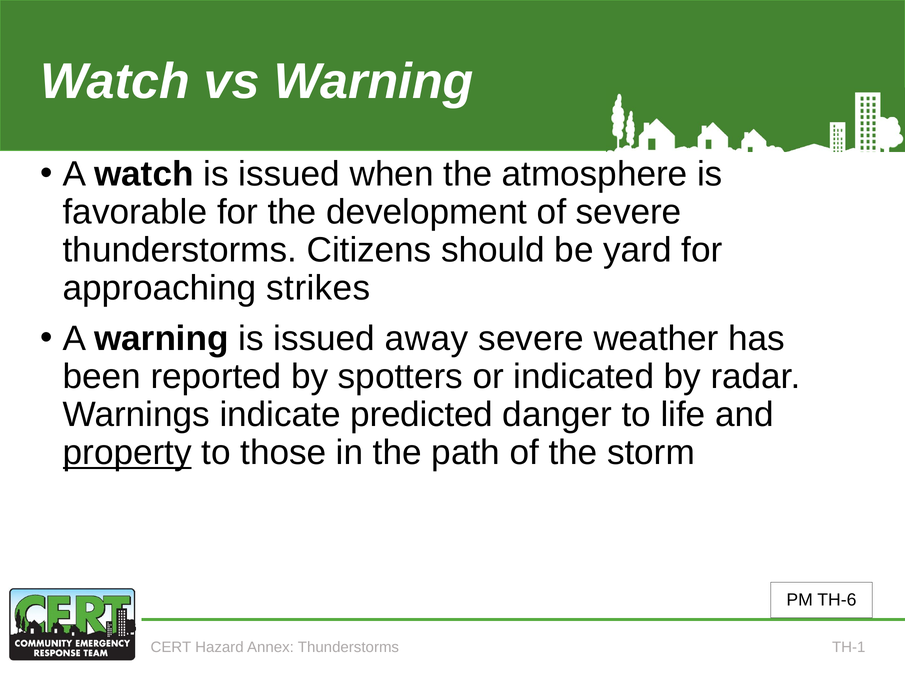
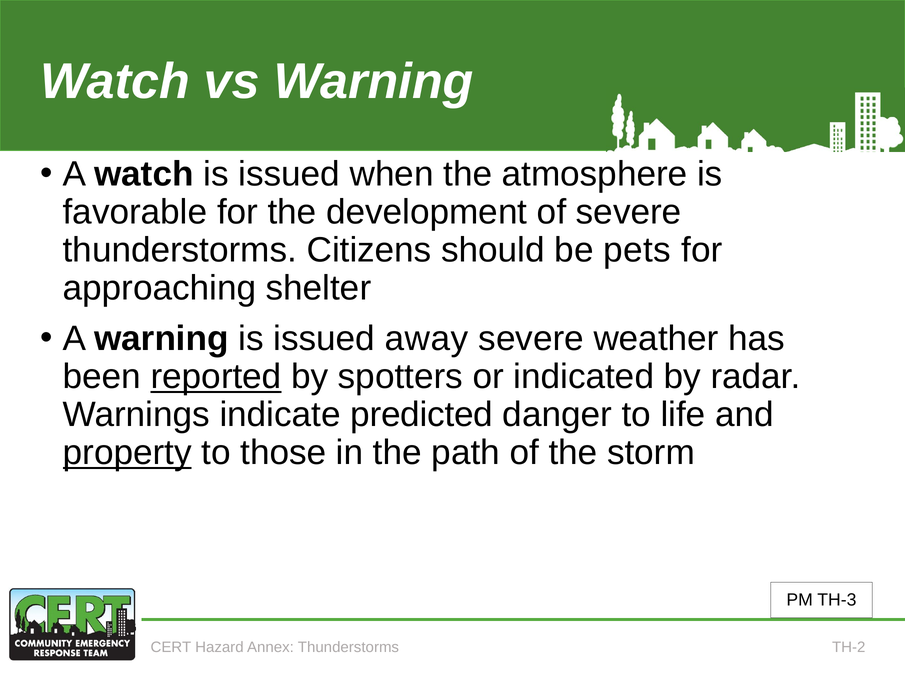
yard: yard -> pets
strikes: strikes -> shelter
reported underline: none -> present
TH-6: TH-6 -> TH-3
TH-1: TH-1 -> TH-2
